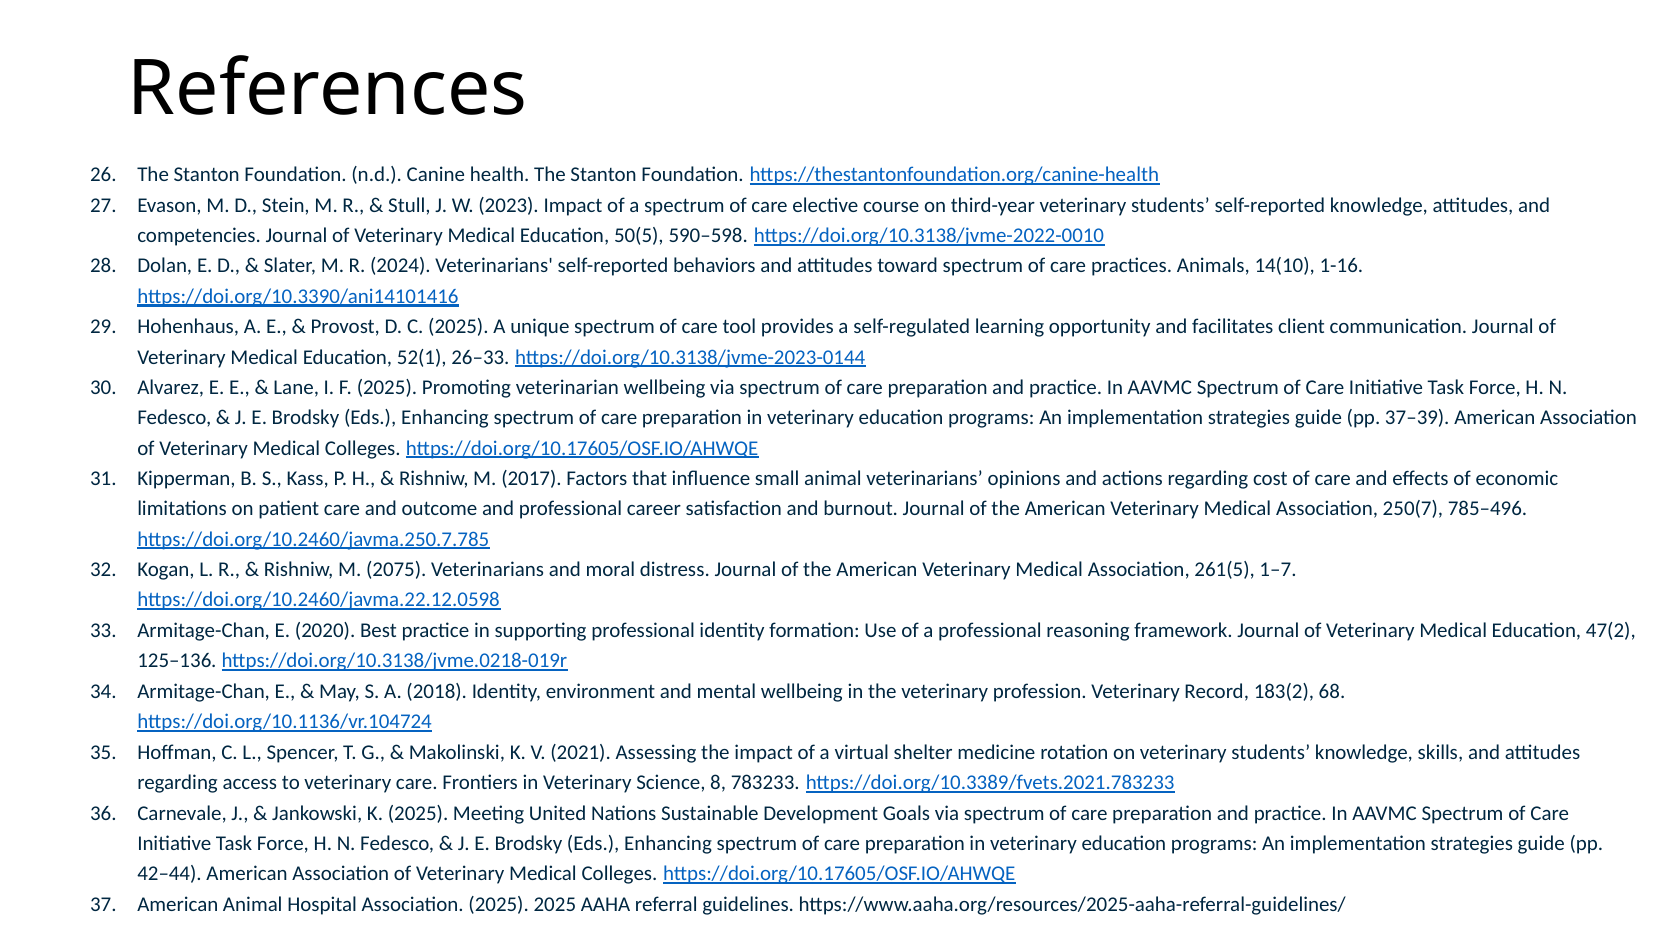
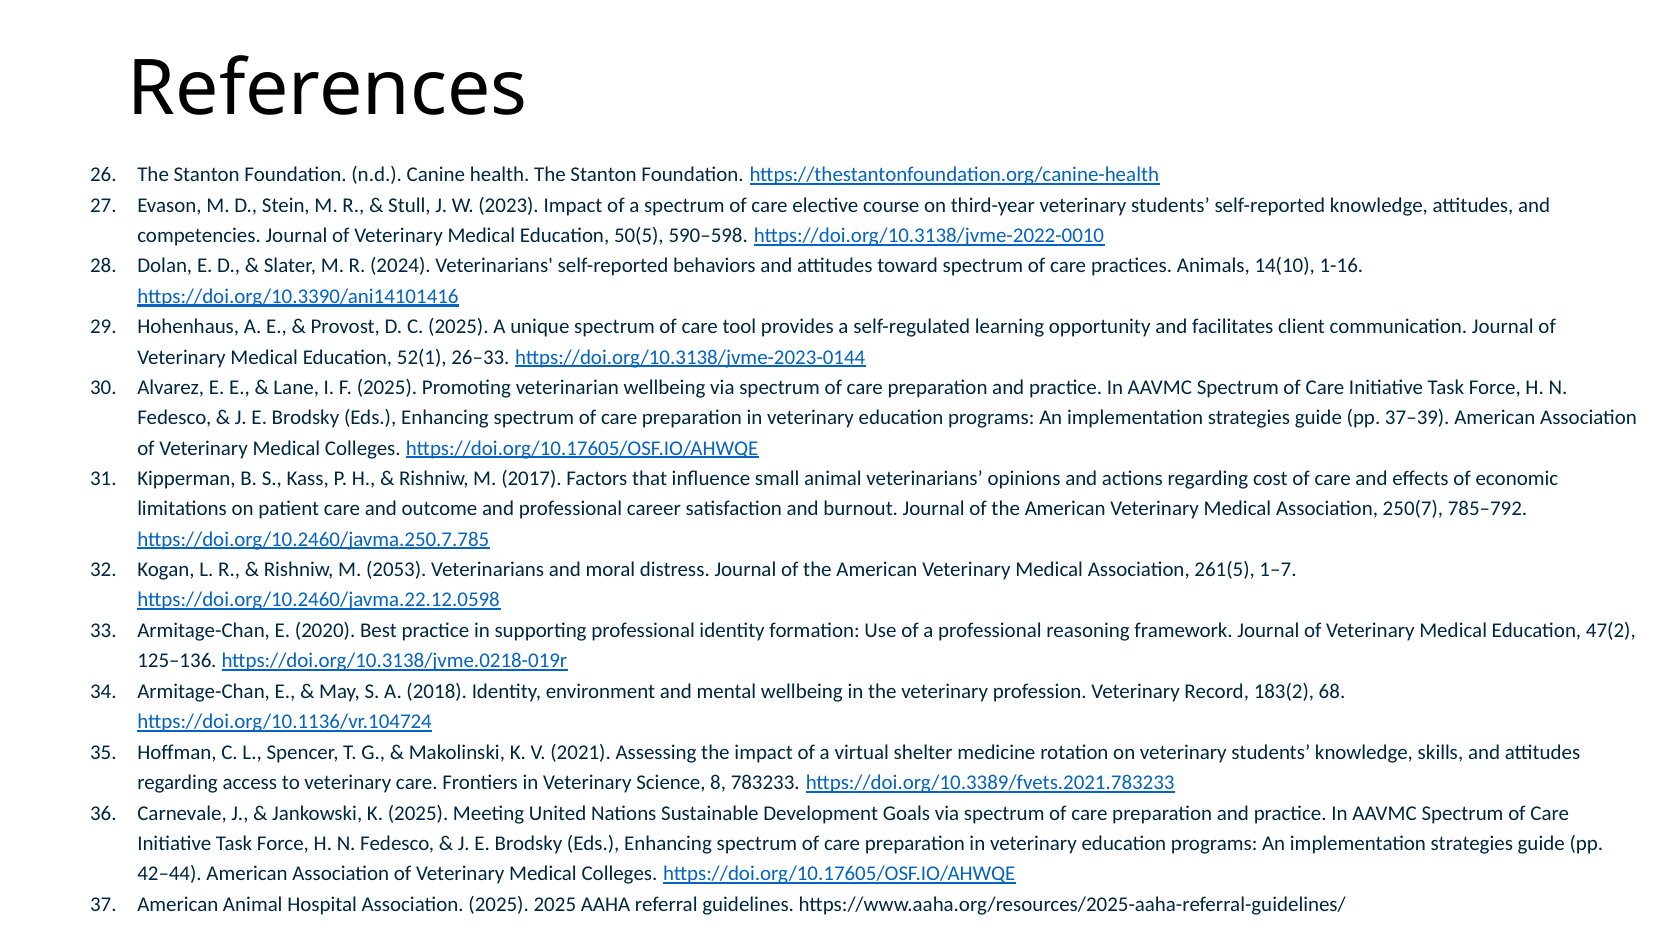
785–496: 785–496 -> 785–792
2075: 2075 -> 2053
